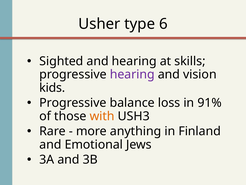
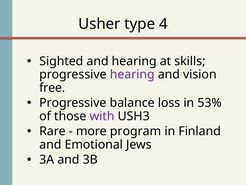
6: 6 -> 4
kids: kids -> free
91%: 91% -> 53%
with colour: orange -> purple
anything: anything -> program
